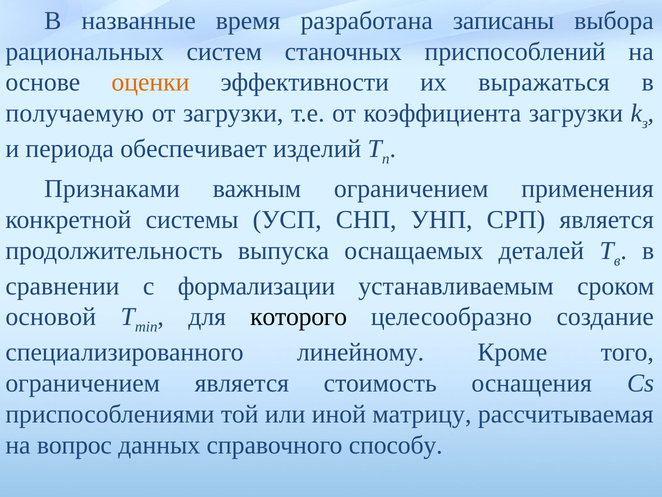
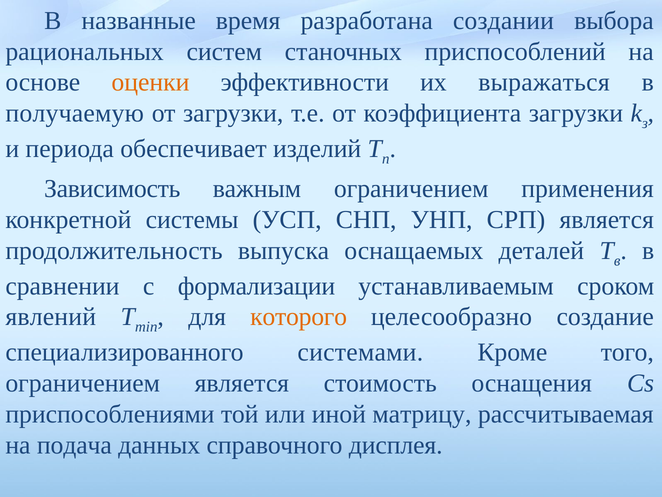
записаны: записаны -> создании
Признаками: Признаками -> Зависимость
основой: основой -> явлений
которого colour: black -> orange
линейному: линейному -> системами
вопрос: вопрос -> подача
способу: способу -> дисплея
